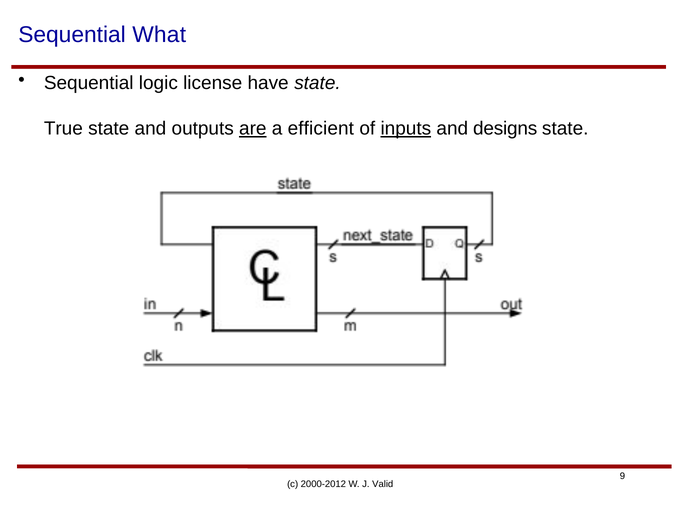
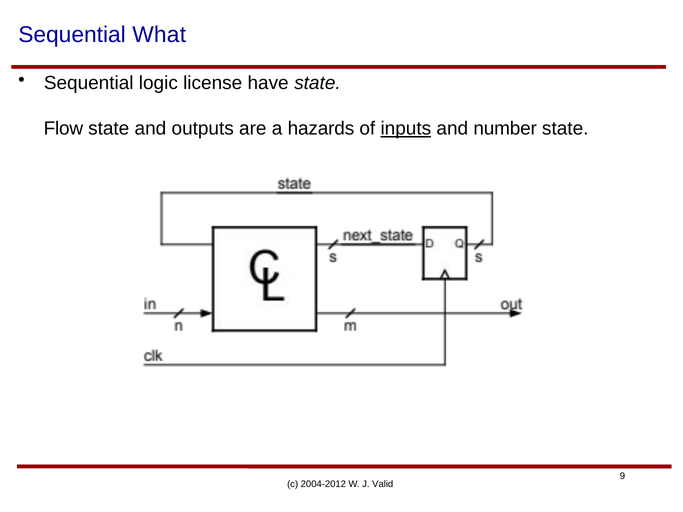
True: True -> Flow
are underline: present -> none
efficient: efficient -> hazards
designs: designs -> number
2000-2012: 2000-2012 -> 2004-2012
